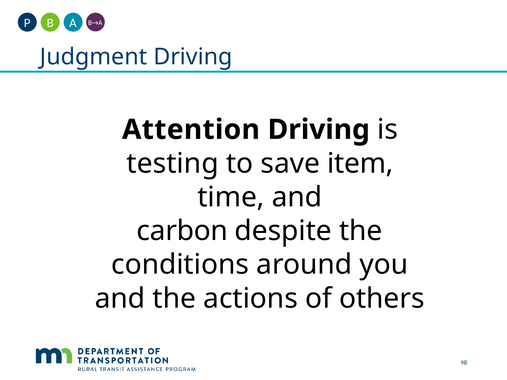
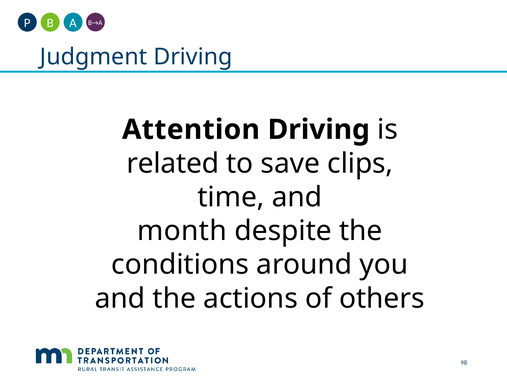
testing: testing -> related
item: item -> clips
carbon: carbon -> month
